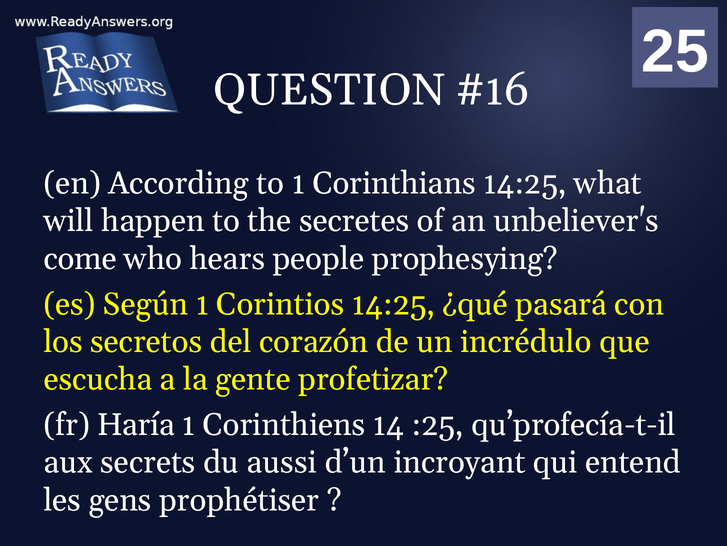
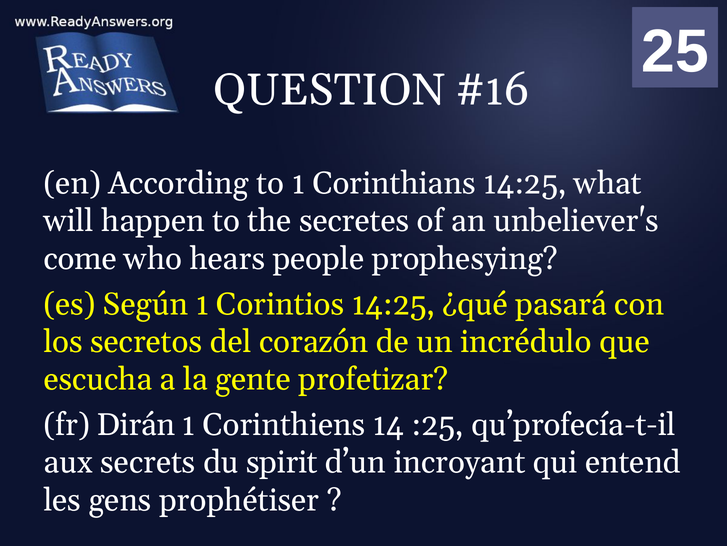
Haría: Haría -> Dirán
aussi: aussi -> spirit
